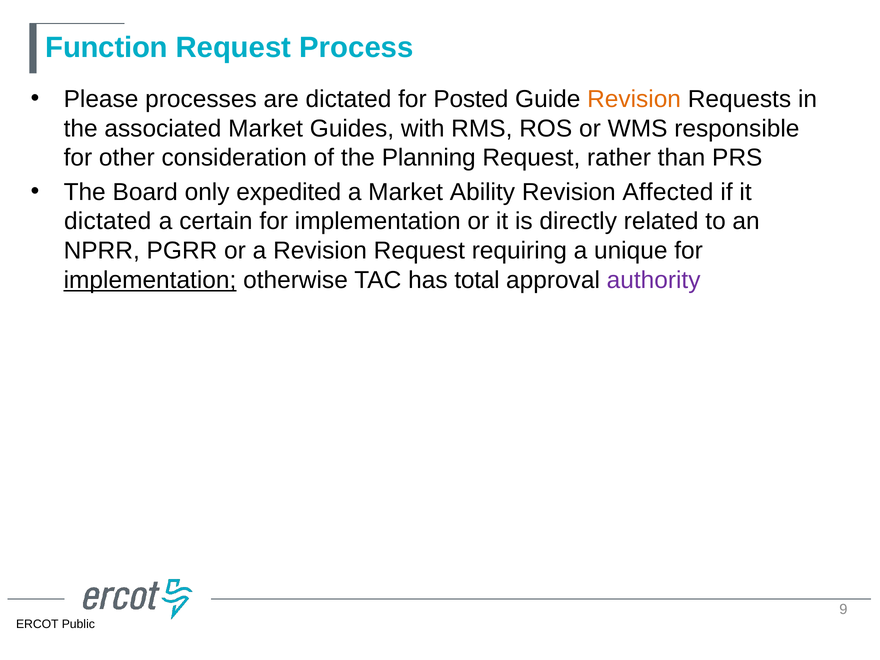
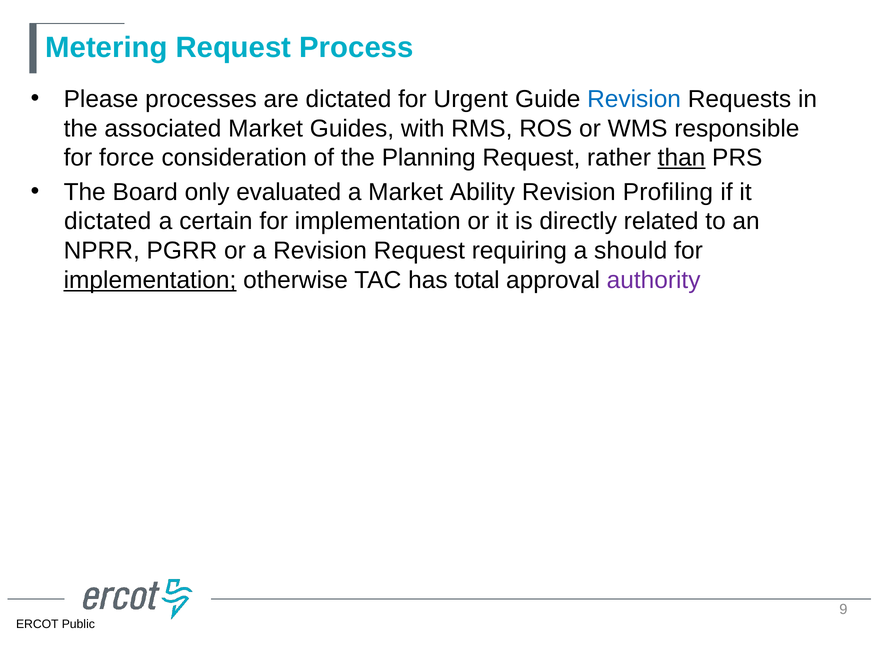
Function: Function -> Metering
Posted: Posted -> Urgent
Revision at (634, 99) colour: orange -> blue
other: other -> force
than underline: none -> present
expedited: expedited -> evaluated
Affected: Affected -> Profiling
unique: unique -> should
